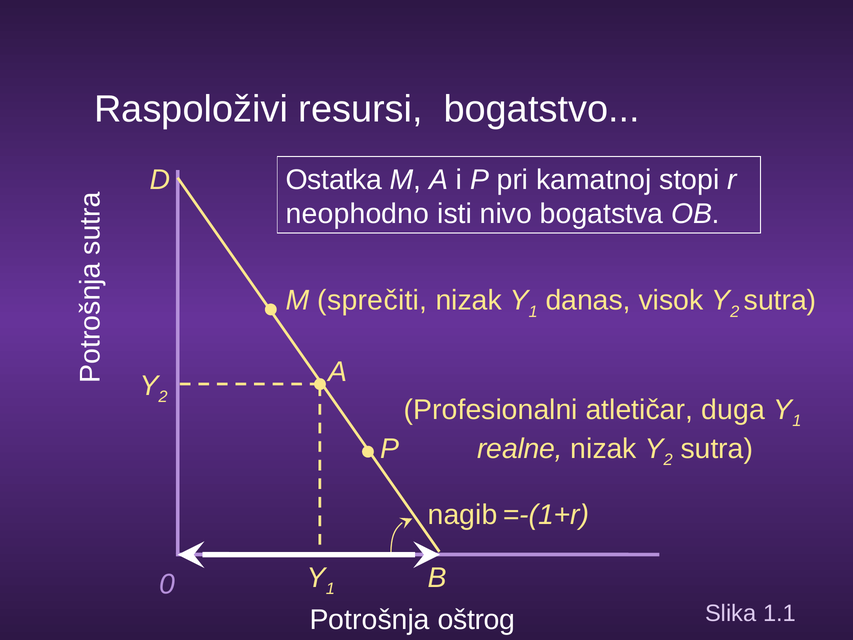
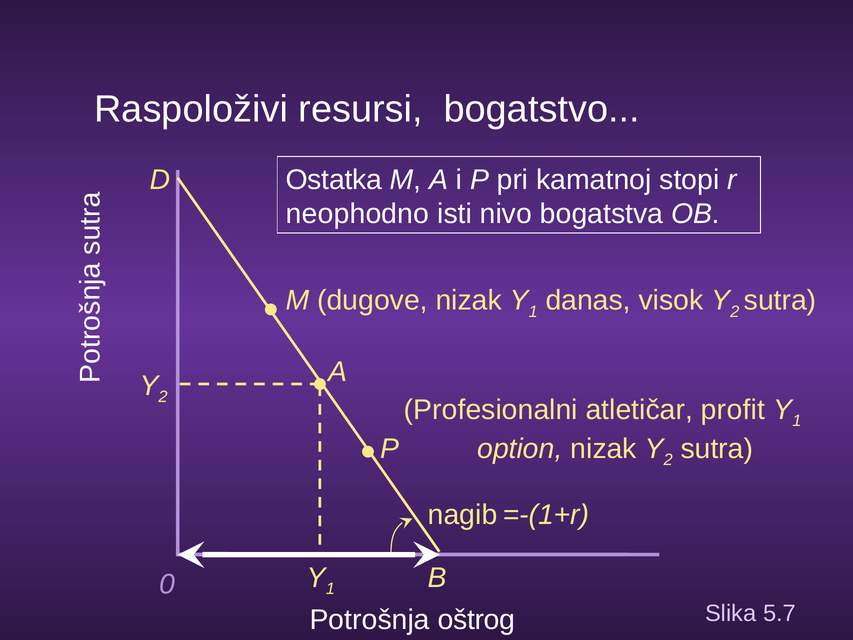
sprečiti: sprečiti -> dugove
duga: duga -> profit
realne: realne -> option
1.1: 1.1 -> 5.7
